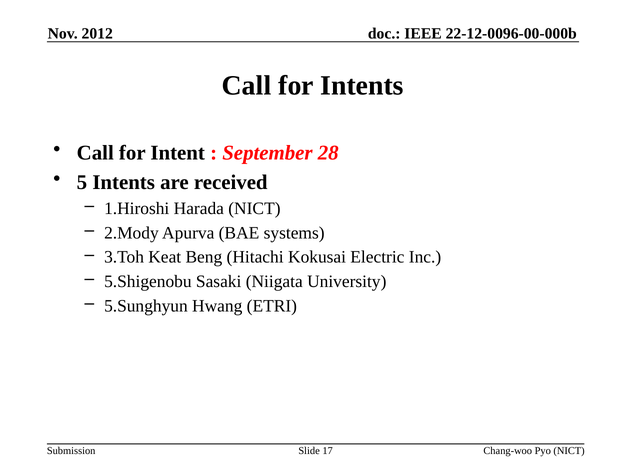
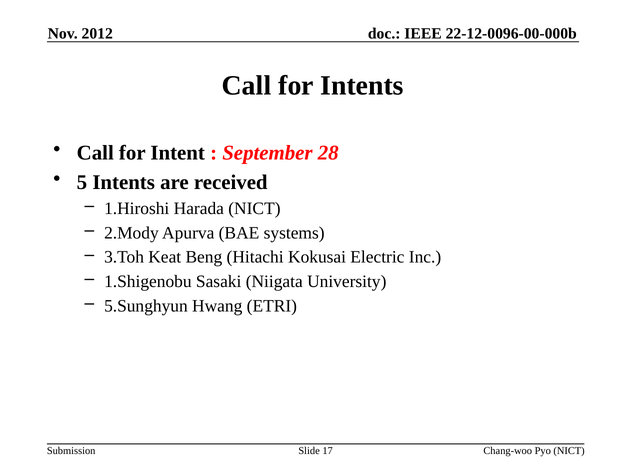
5.Shigenobu: 5.Shigenobu -> 1.Shigenobu
